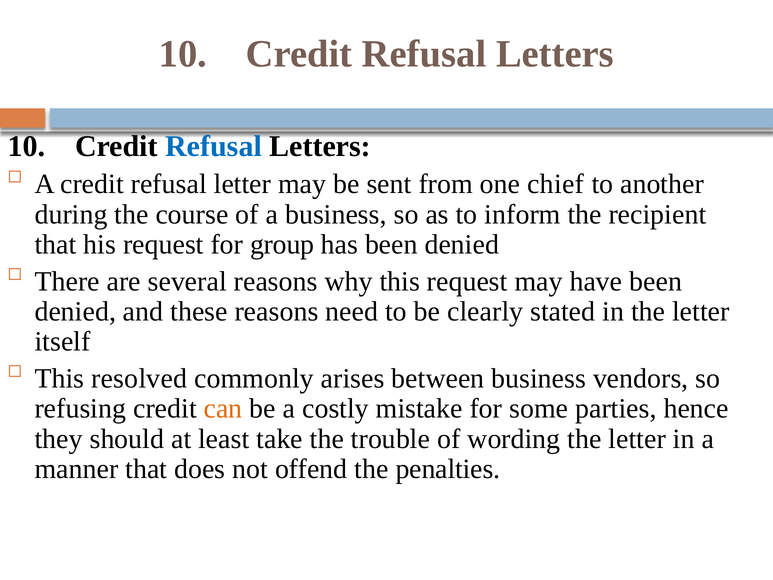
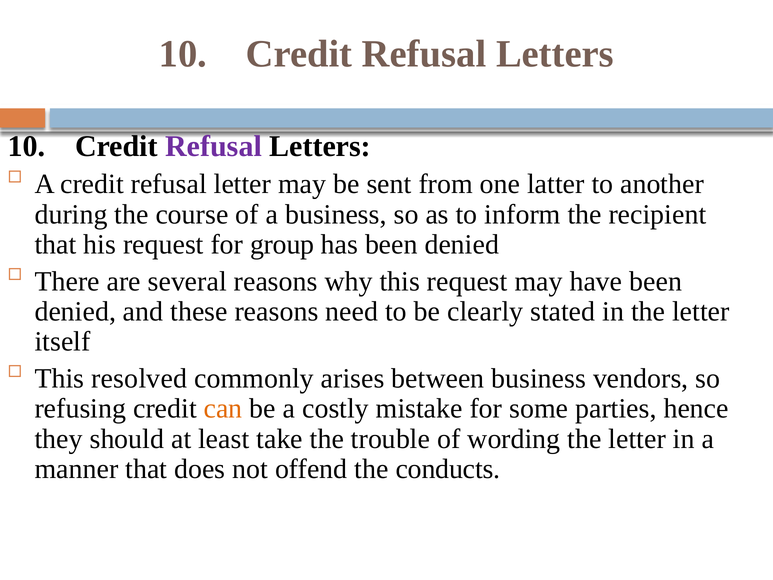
Refusal at (214, 146) colour: blue -> purple
chief: chief -> latter
penalties: penalties -> conducts
